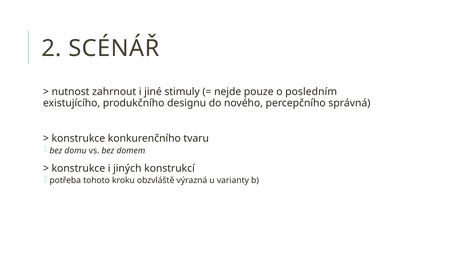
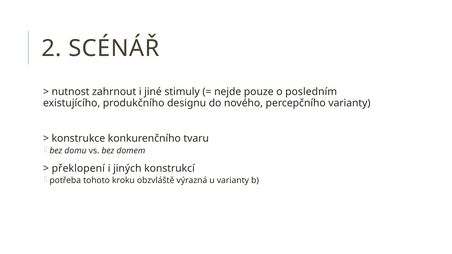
percepčního správná: správná -> varianty
konstrukce at (78, 168): konstrukce -> překlopení
